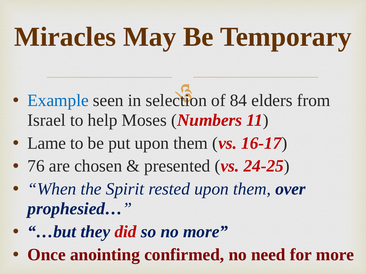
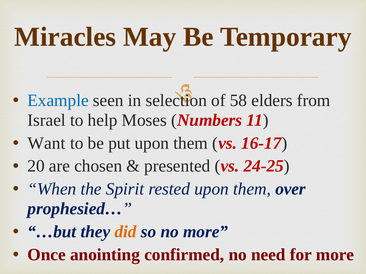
84: 84 -> 58
Lame: Lame -> Want
76: 76 -> 20
did colour: red -> orange
